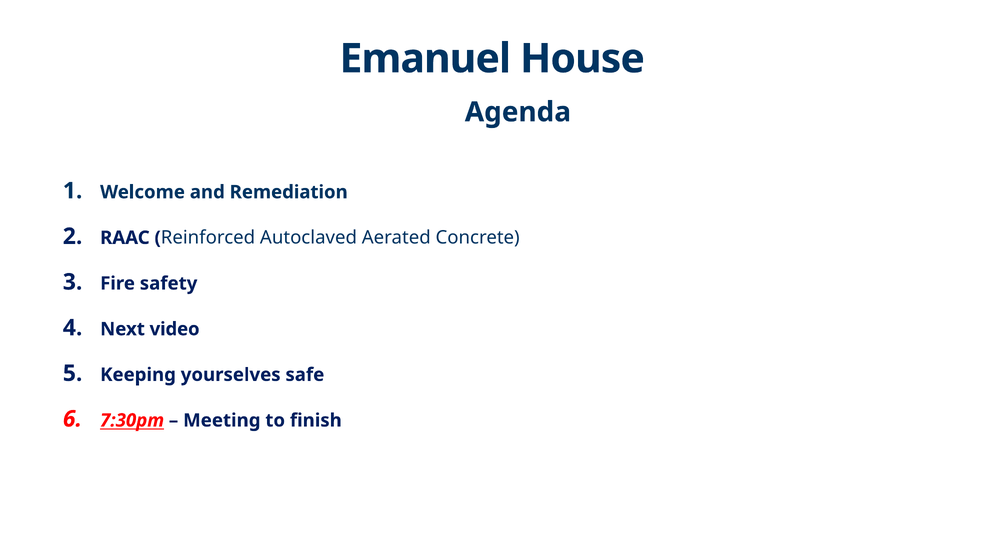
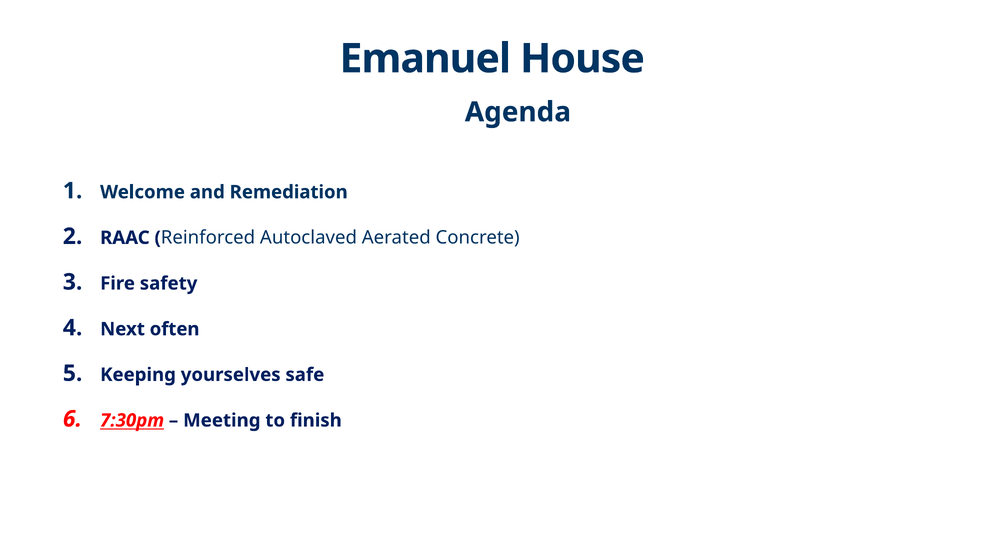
video: video -> often
